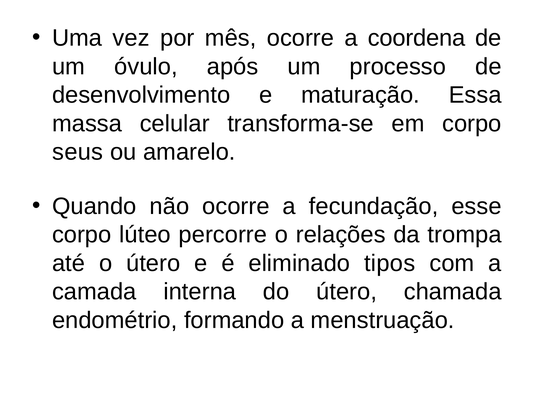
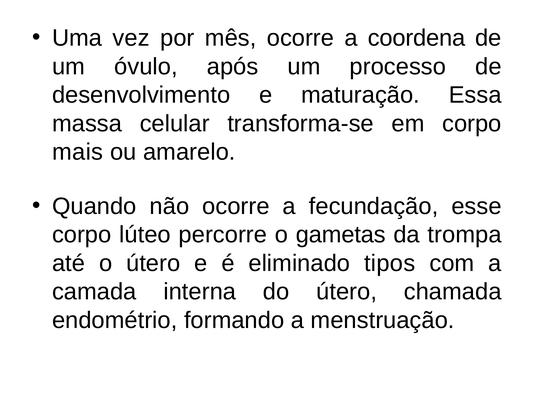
seus: seus -> mais
relações: relações -> gametas
